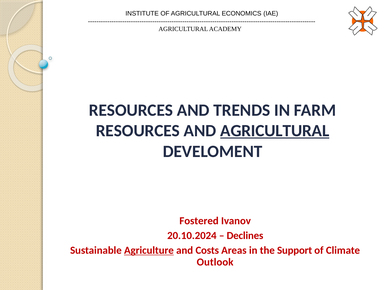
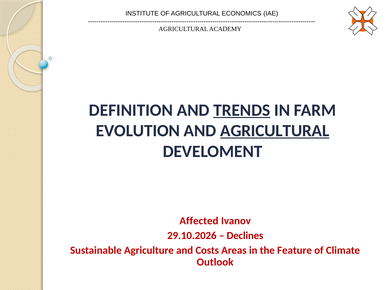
RESOURCES at (131, 110): RESOURCES -> DEFINITION
TRENDS underline: none -> present
RESOURCES at (138, 131): RESOURCES -> EVOLUTION
Fostered: Fostered -> Affected
20.10.2024: 20.10.2024 -> 29.10.2026
Agriculture underline: present -> none
Support: Support -> Feature
